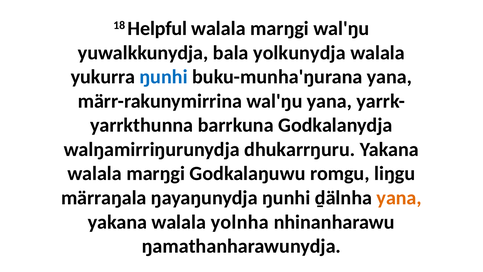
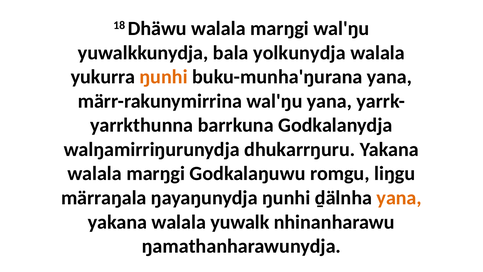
Helpful: Helpful -> Dhäwu
ŋunhi at (164, 77) colour: blue -> orange
yolnha: yolnha -> yuwalk
